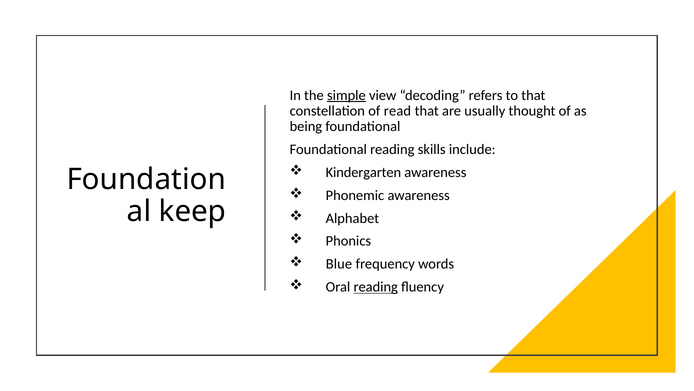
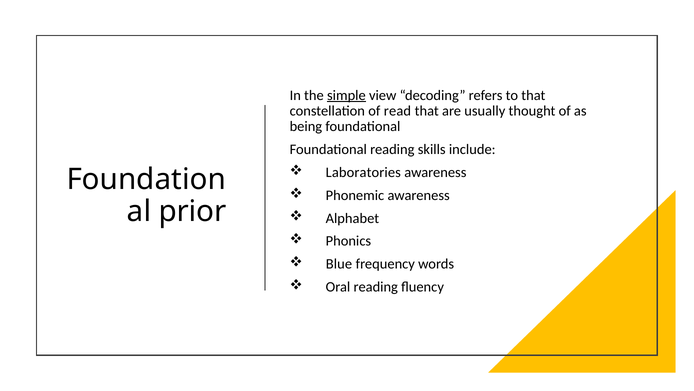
Kindergarten: Kindergarten -> Laboratories
keep: keep -> prior
reading at (376, 287) underline: present -> none
